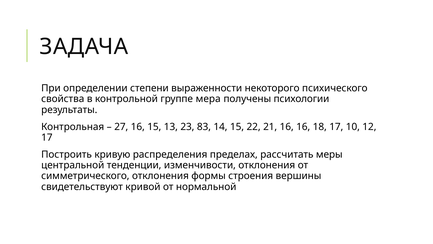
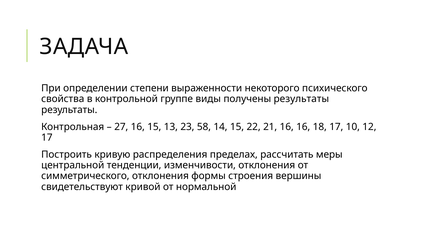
мера: мера -> виды
получены психологии: психологии -> результаты
83: 83 -> 58
